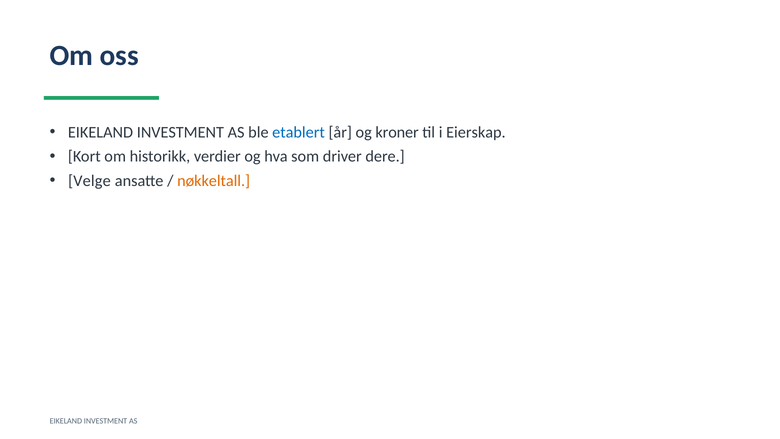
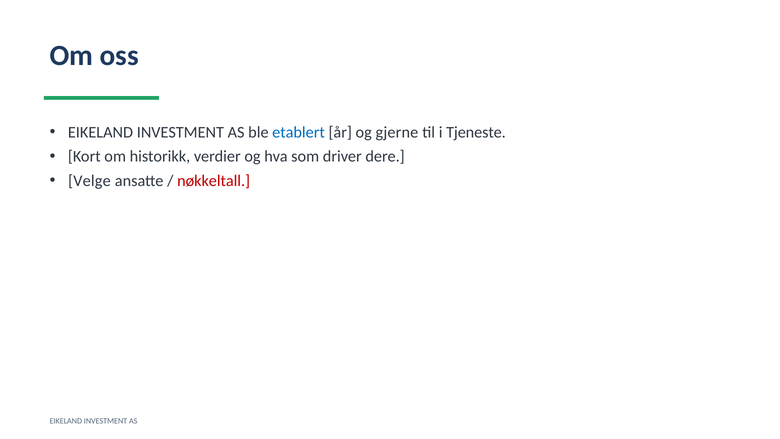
kroner: kroner -> gjerne
Eierskap: Eierskap -> Tjeneste
nøkkeltall colour: orange -> red
